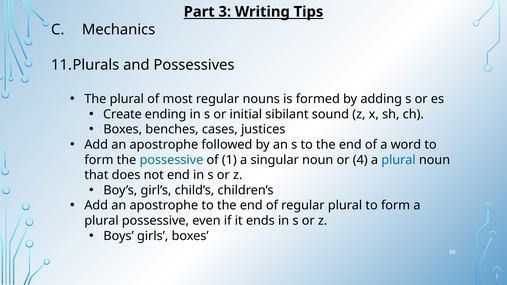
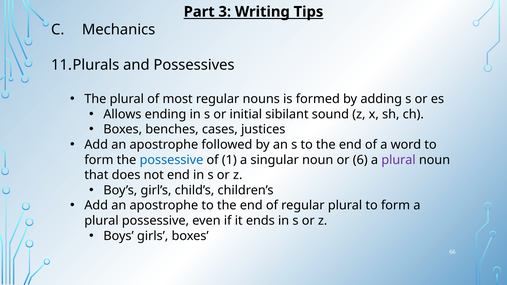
Create: Create -> Allows
4: 4 -> 6
plural at (399, 160) colour: blue -> purple
